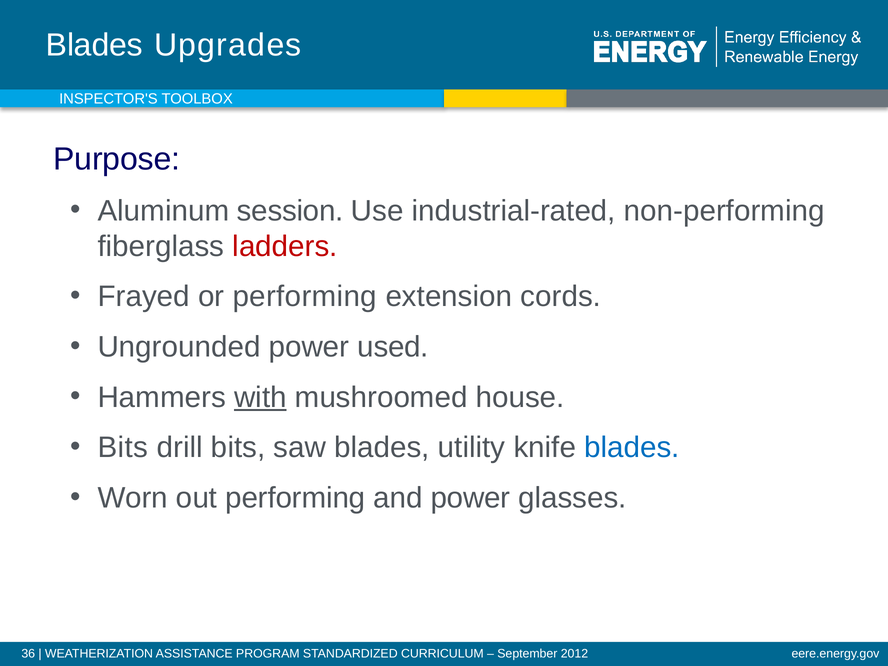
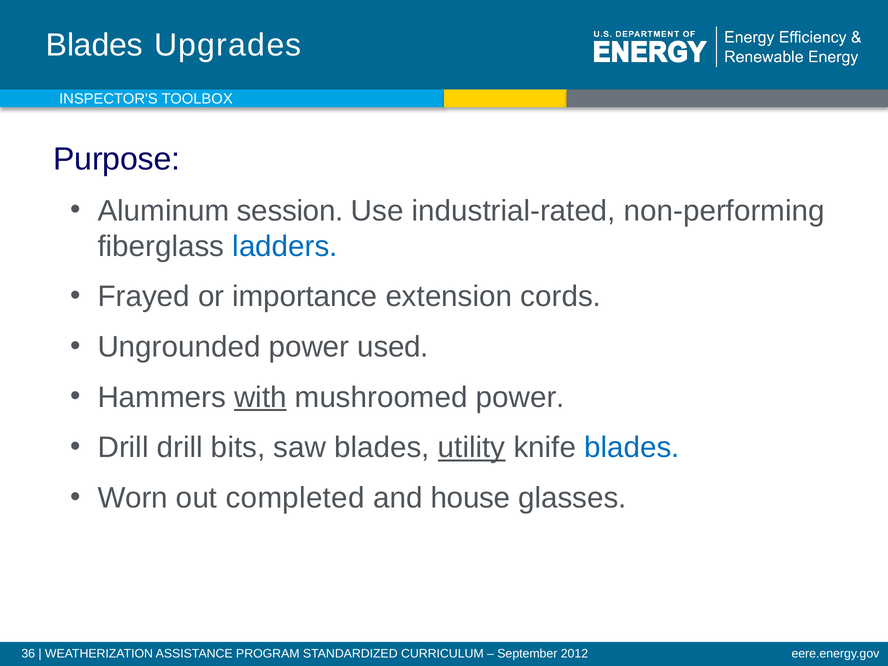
ladders colour: red -> blue
or performing: performing -> importance
mushroomed house: house -> power
Bits at (123, 448): Bits -> Drill
utility underline: none -> present
out performing: performing -> completed
and power: power -> house
